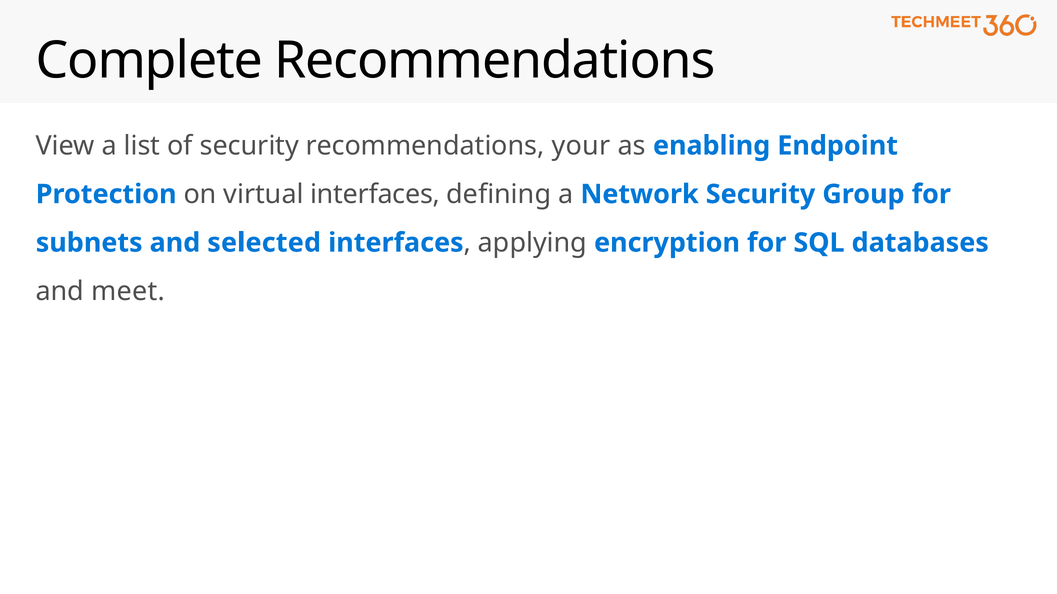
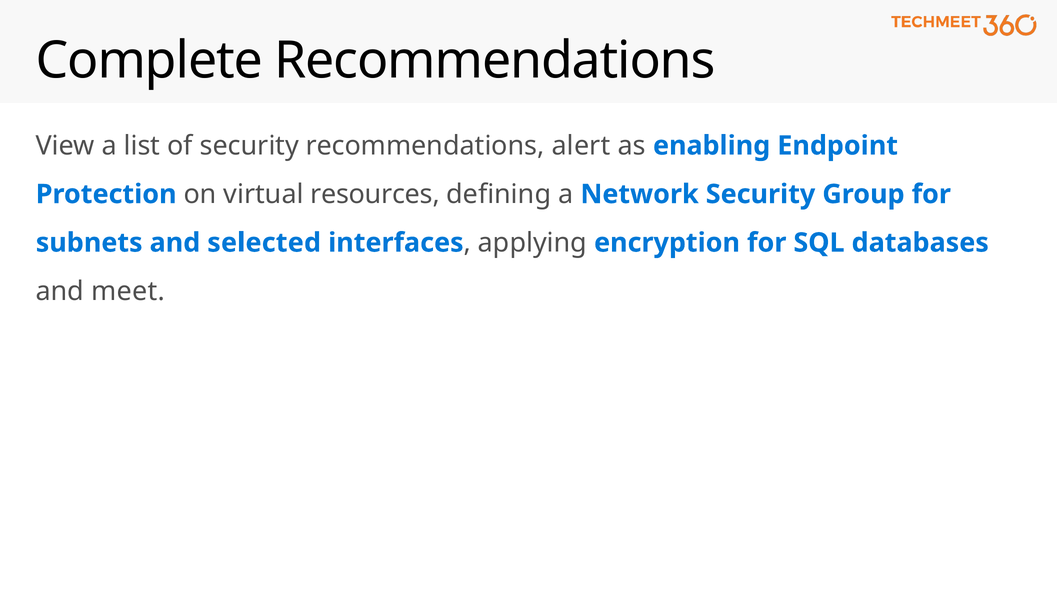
your: your -> alert
virtual interfaces: interfaces -> resources
